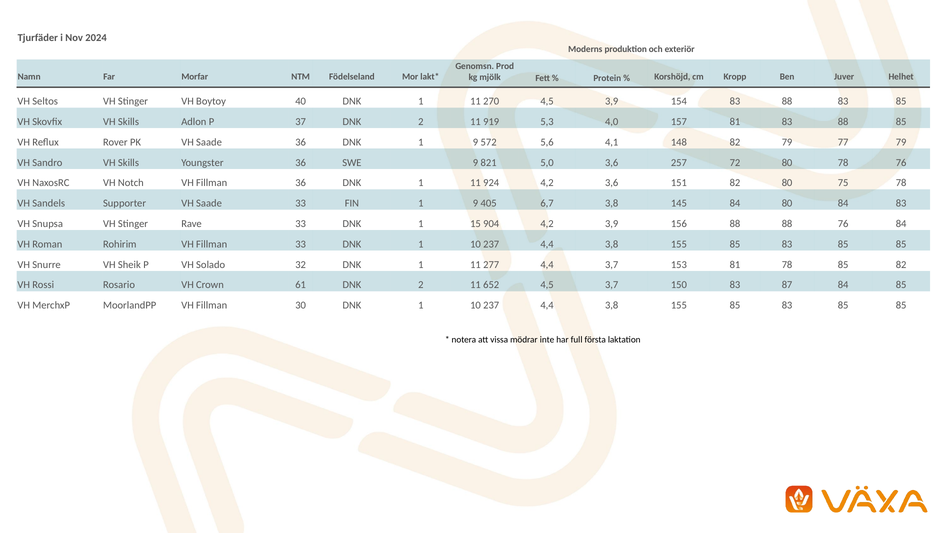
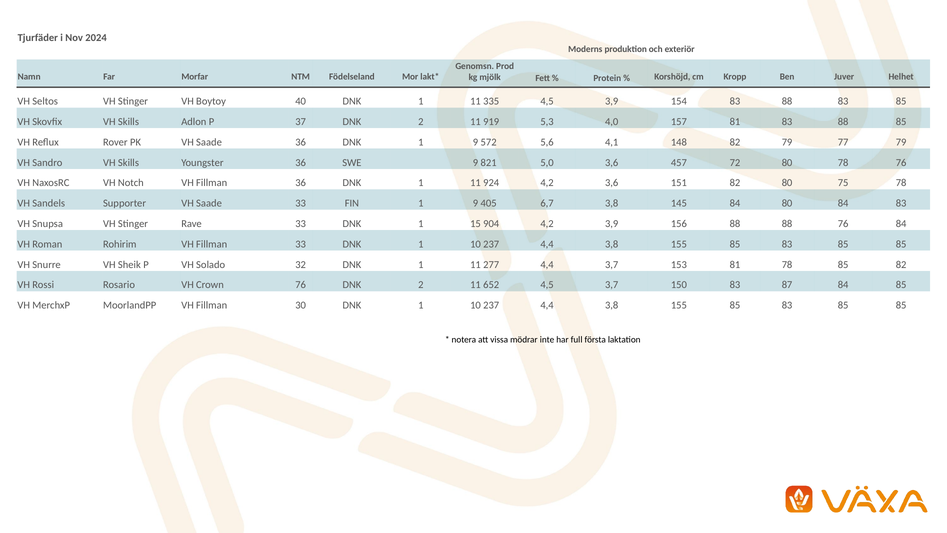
270: 270 -> 335
257: 257 -> 457
Crown 61: 61 -> 76
